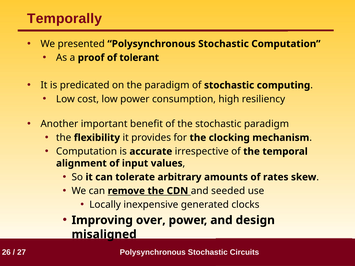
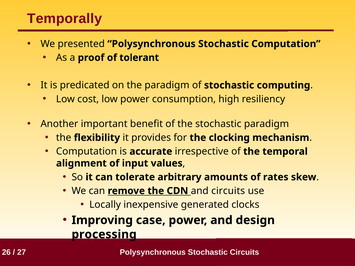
and seeded: seeded -> circuits
over: over -> case
misaligned: misaligned -> processing
